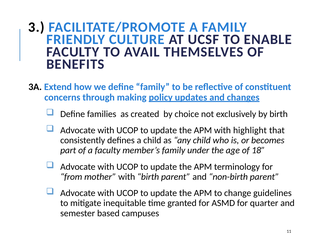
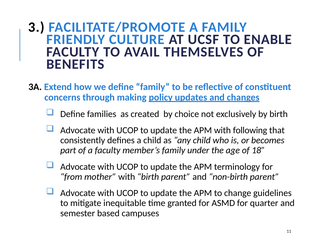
highlight: highlight -> following
